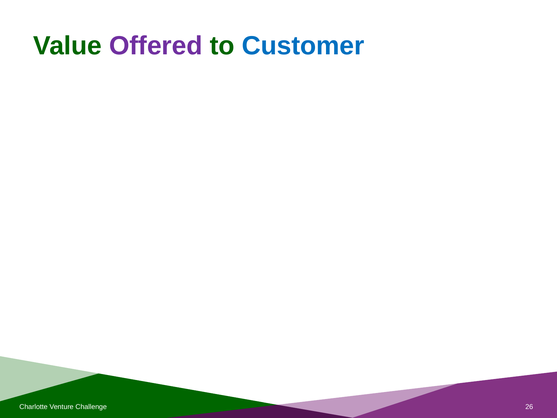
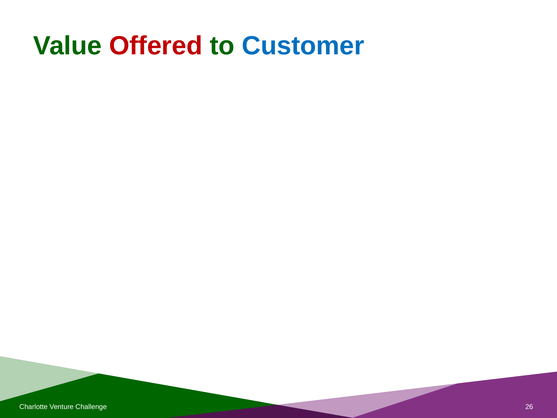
Offered colour: purple -> red
